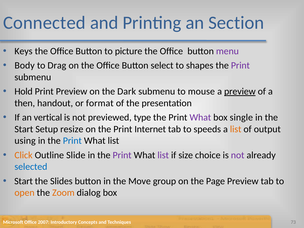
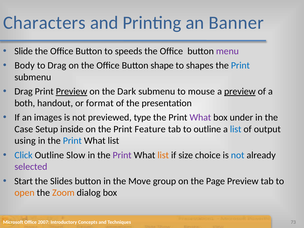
Connected: Connected -> Characters
Section: Section -> Banner
Keys: Keys -> Slide
picture: picture -> speeds
select: select -> shape
Print at (240, 65) colour: purple -> blue
Hold at (24, 91): Hold -> Drag
Preview at (72, 91) underline: none -> present
then: then -> both
vertical: vertical -> images
single: single -> under
Start at (24, 129): Start -> Case
resize: resize -> inside
Internet: Internet -> Feature
to speeds: speeds -> outline
list at (236, 129) colour: orange -> blue
Click colour: orange -> blue
Slide: Slide -> Slow
list at (163, 155) colour: purple -> orange
not at (238, 155) colour: purple -> blue
selected colour: blue -> purple
